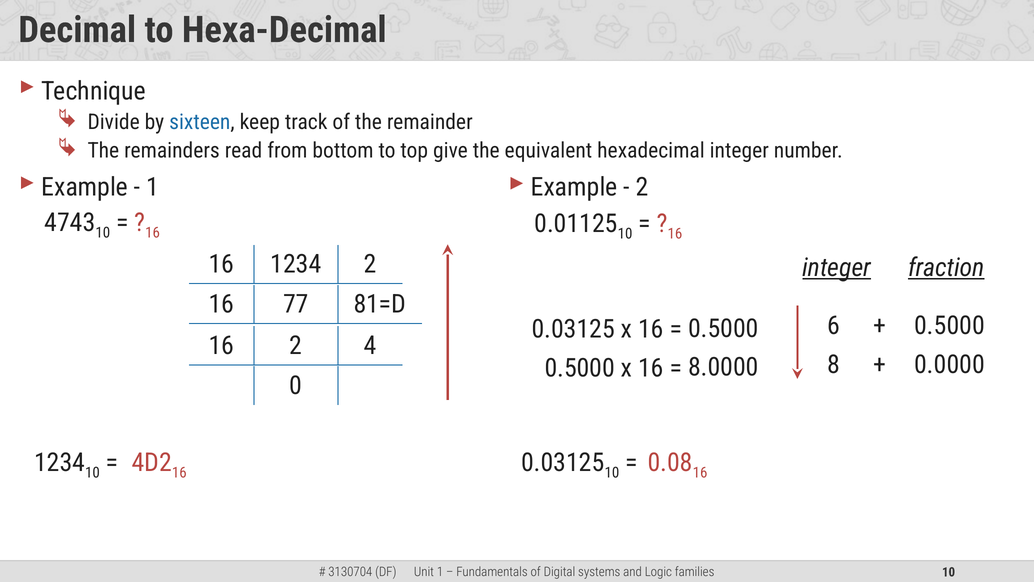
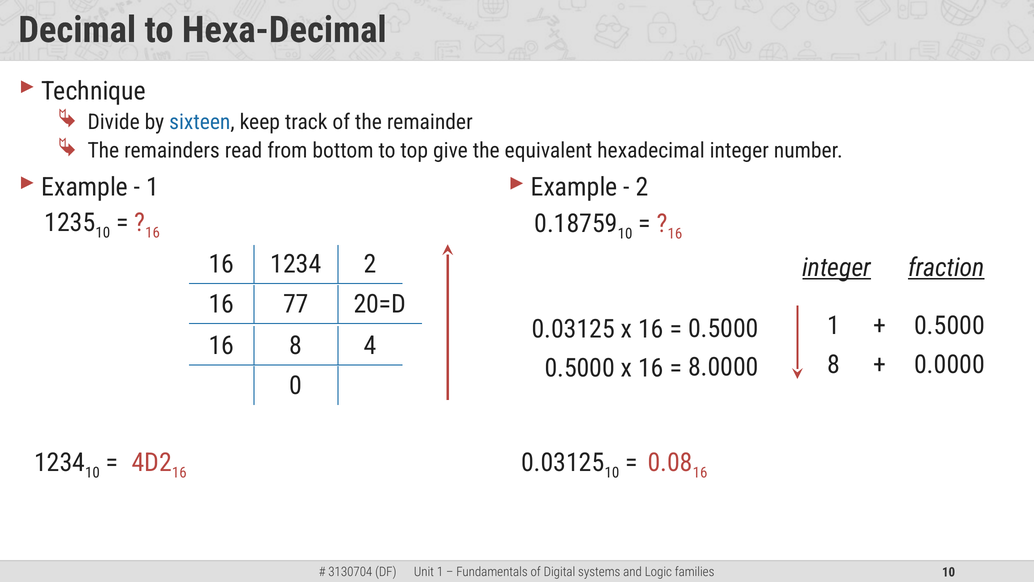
4743: 4743 -> 1235
0.01125: 0.01125 -> 0.18759
81=D: 81=D -> 20=D
6 at (834, 326): 6 -> 1
16 2: 2 -> 8
